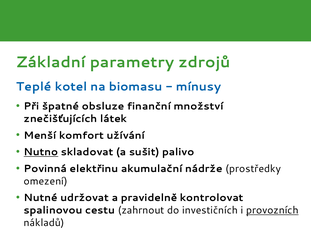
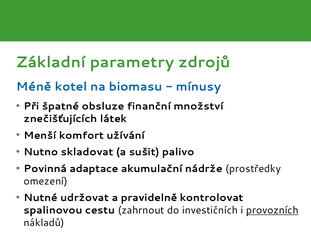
Teplé: Teplé -> Méně
Nutno underline: present -> none
Povinná elektřinu: elektřinu -> adaptace
